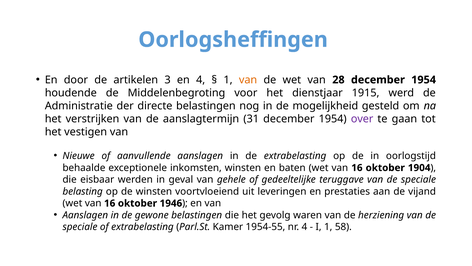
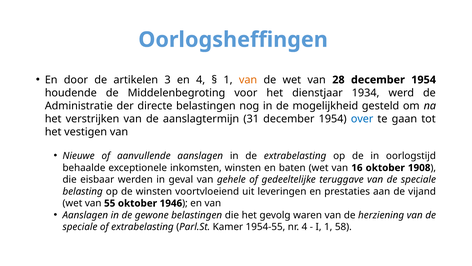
1915: 1915 -> 1934
over colour: purple -> blue
1904: 1904 -> 1908
16 at (110, 203): 16 -> 55
